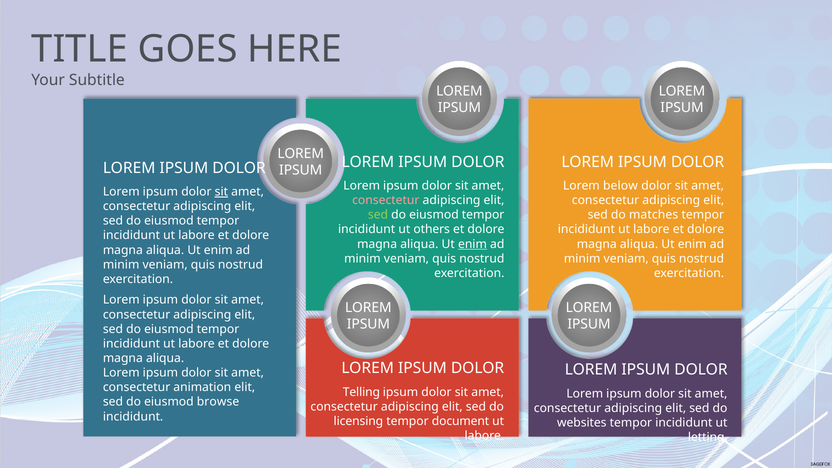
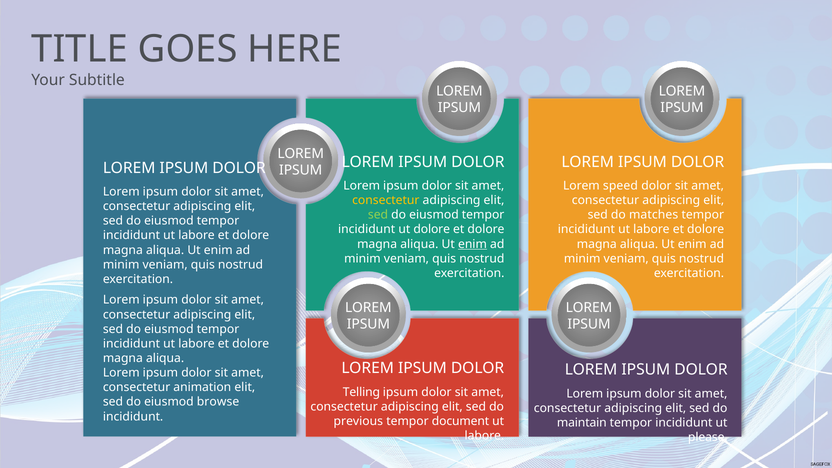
below: below -> speed
sit at (221, 192) underline: present -> none
consectetur at (386, 200) colour: pink -> yellow
ut others: others -> dolore
licensing: licensing -> previous
websites: websites -> maintain
letting: letting -> please
